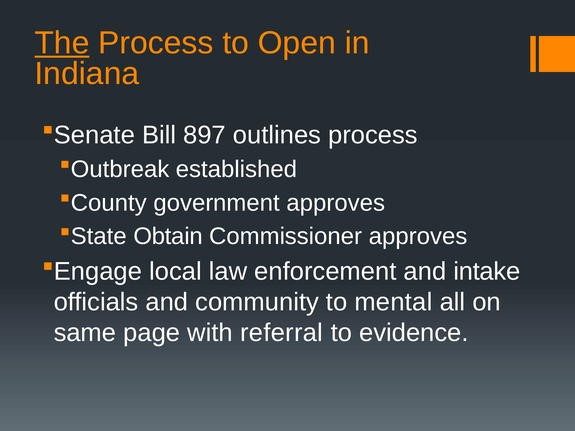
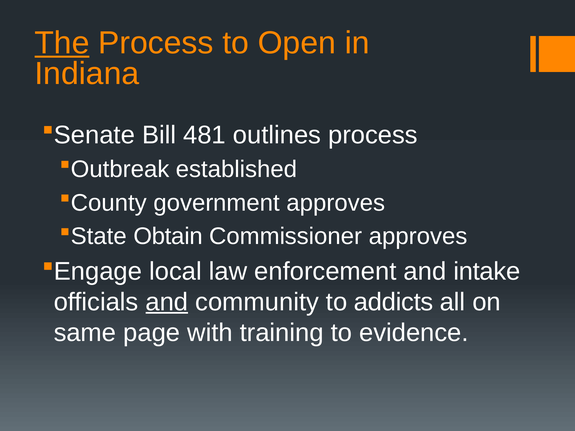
897: 897 -> 481
and at (167, 302) underline: none -> present
mental: mental -> addicts
referral: referral -> training
